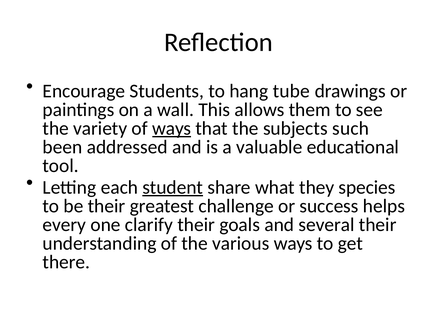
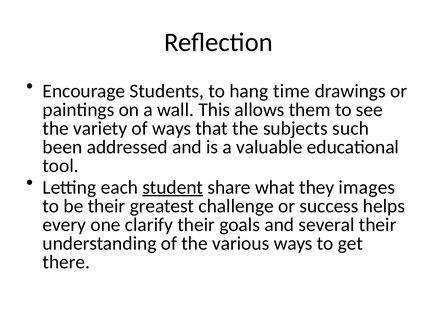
tube: tube -> time
ways at (172, 128) underline: present -> none
species: species -> images
